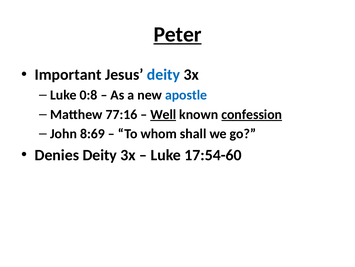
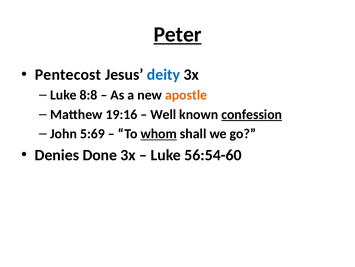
Important: Important -> Pentecost
0:8: 0:8 -> 8:8
apostle colour: blue -> orange
77:16: 77:16 -> 19:16
Well underline: present -> none
8:69: 8:69 -> 5:69
whom underline: none -> present
Denies Deity: Deity -> Done
17:54-60: 17:54-60 -> 56:54-60
